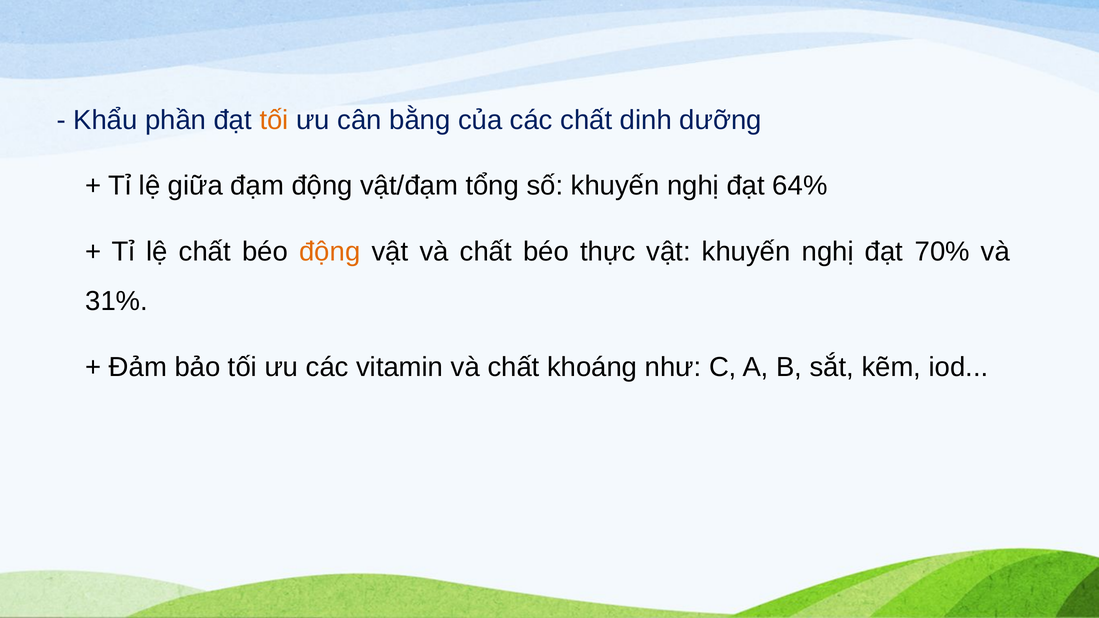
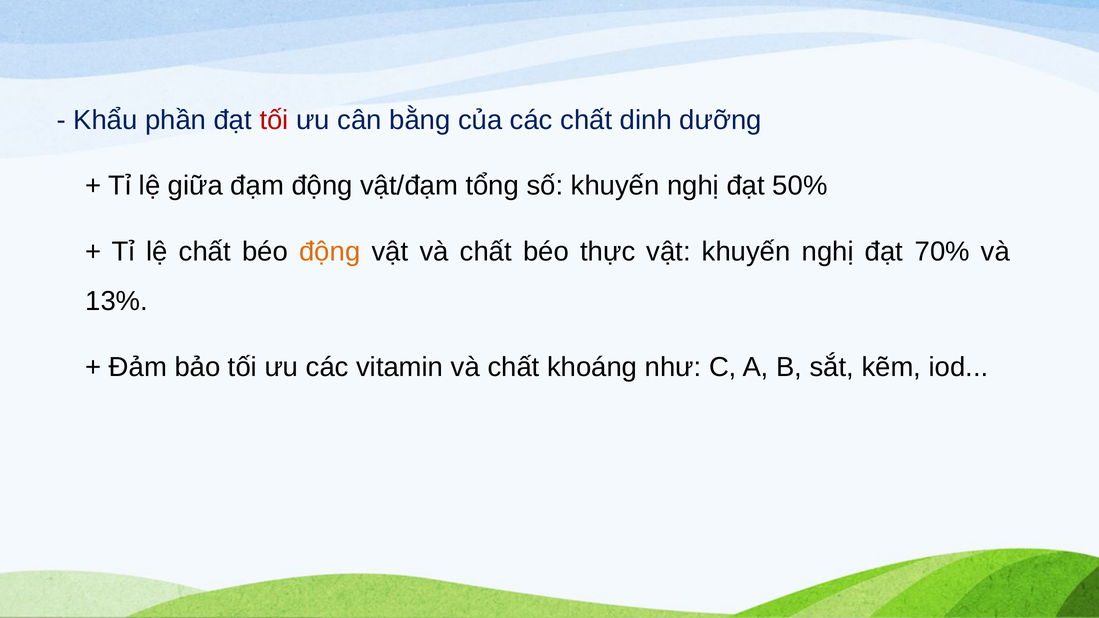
tối at (274, 120) colour: orange -> red
64%: 64% -> 50%
31%: 31% -> 13%
